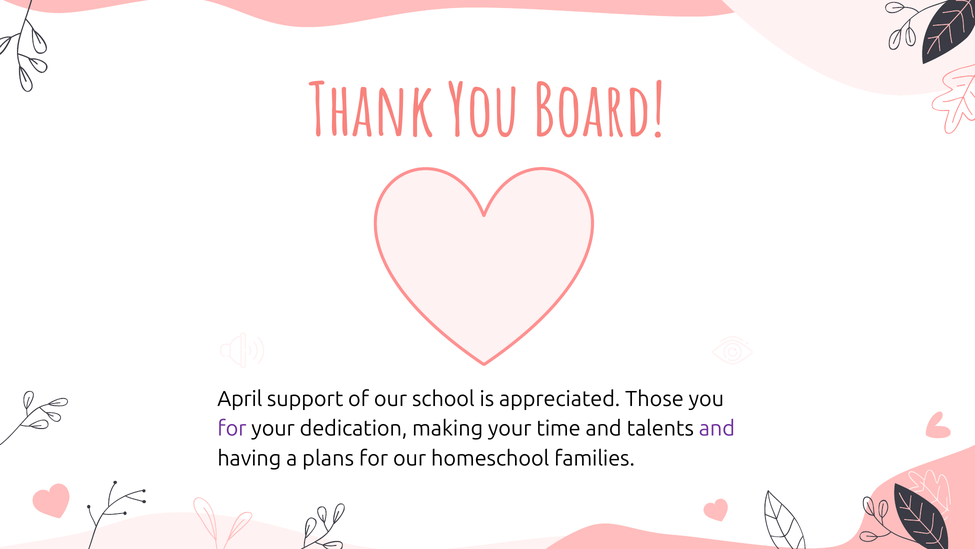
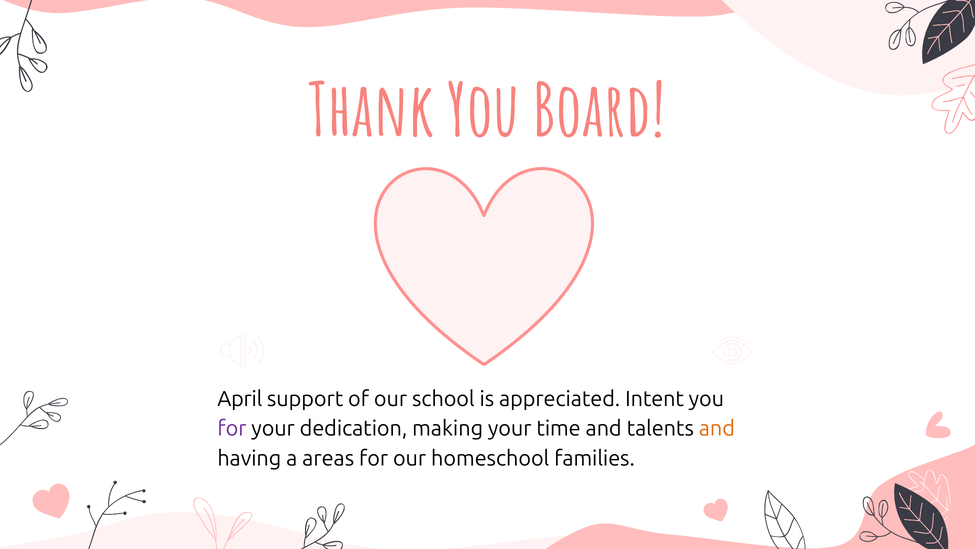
Those: Those -> Intent
and at (717, 428) colour: purple -> orange
plans: plans -> areas
